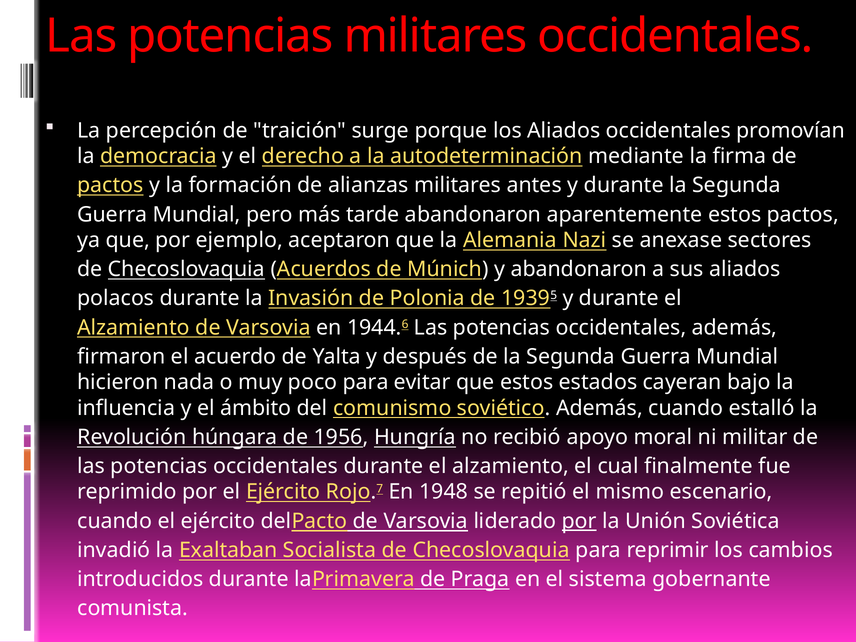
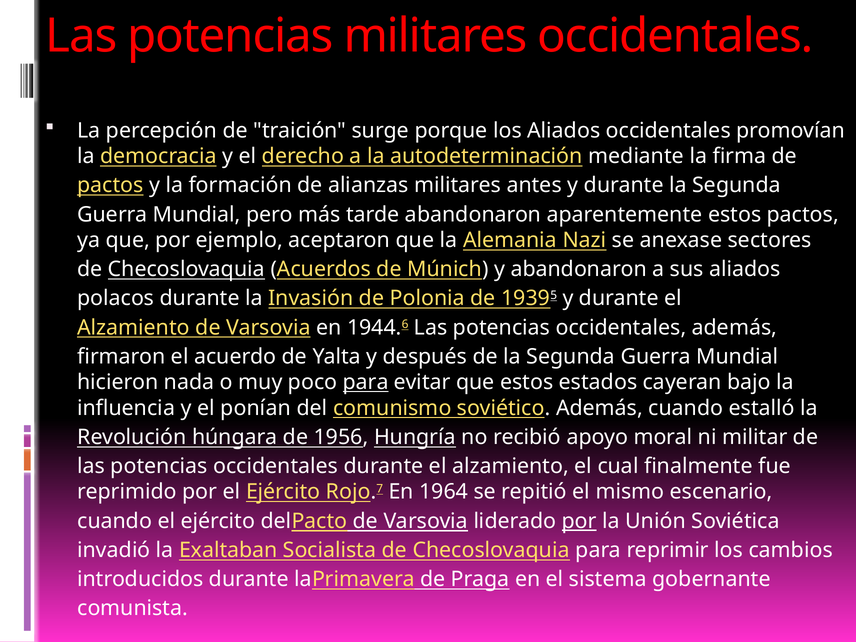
para at (366, 382) underline: none -> present
ámbito: ámbito -> ponían
1948: 1948 -> 1964
